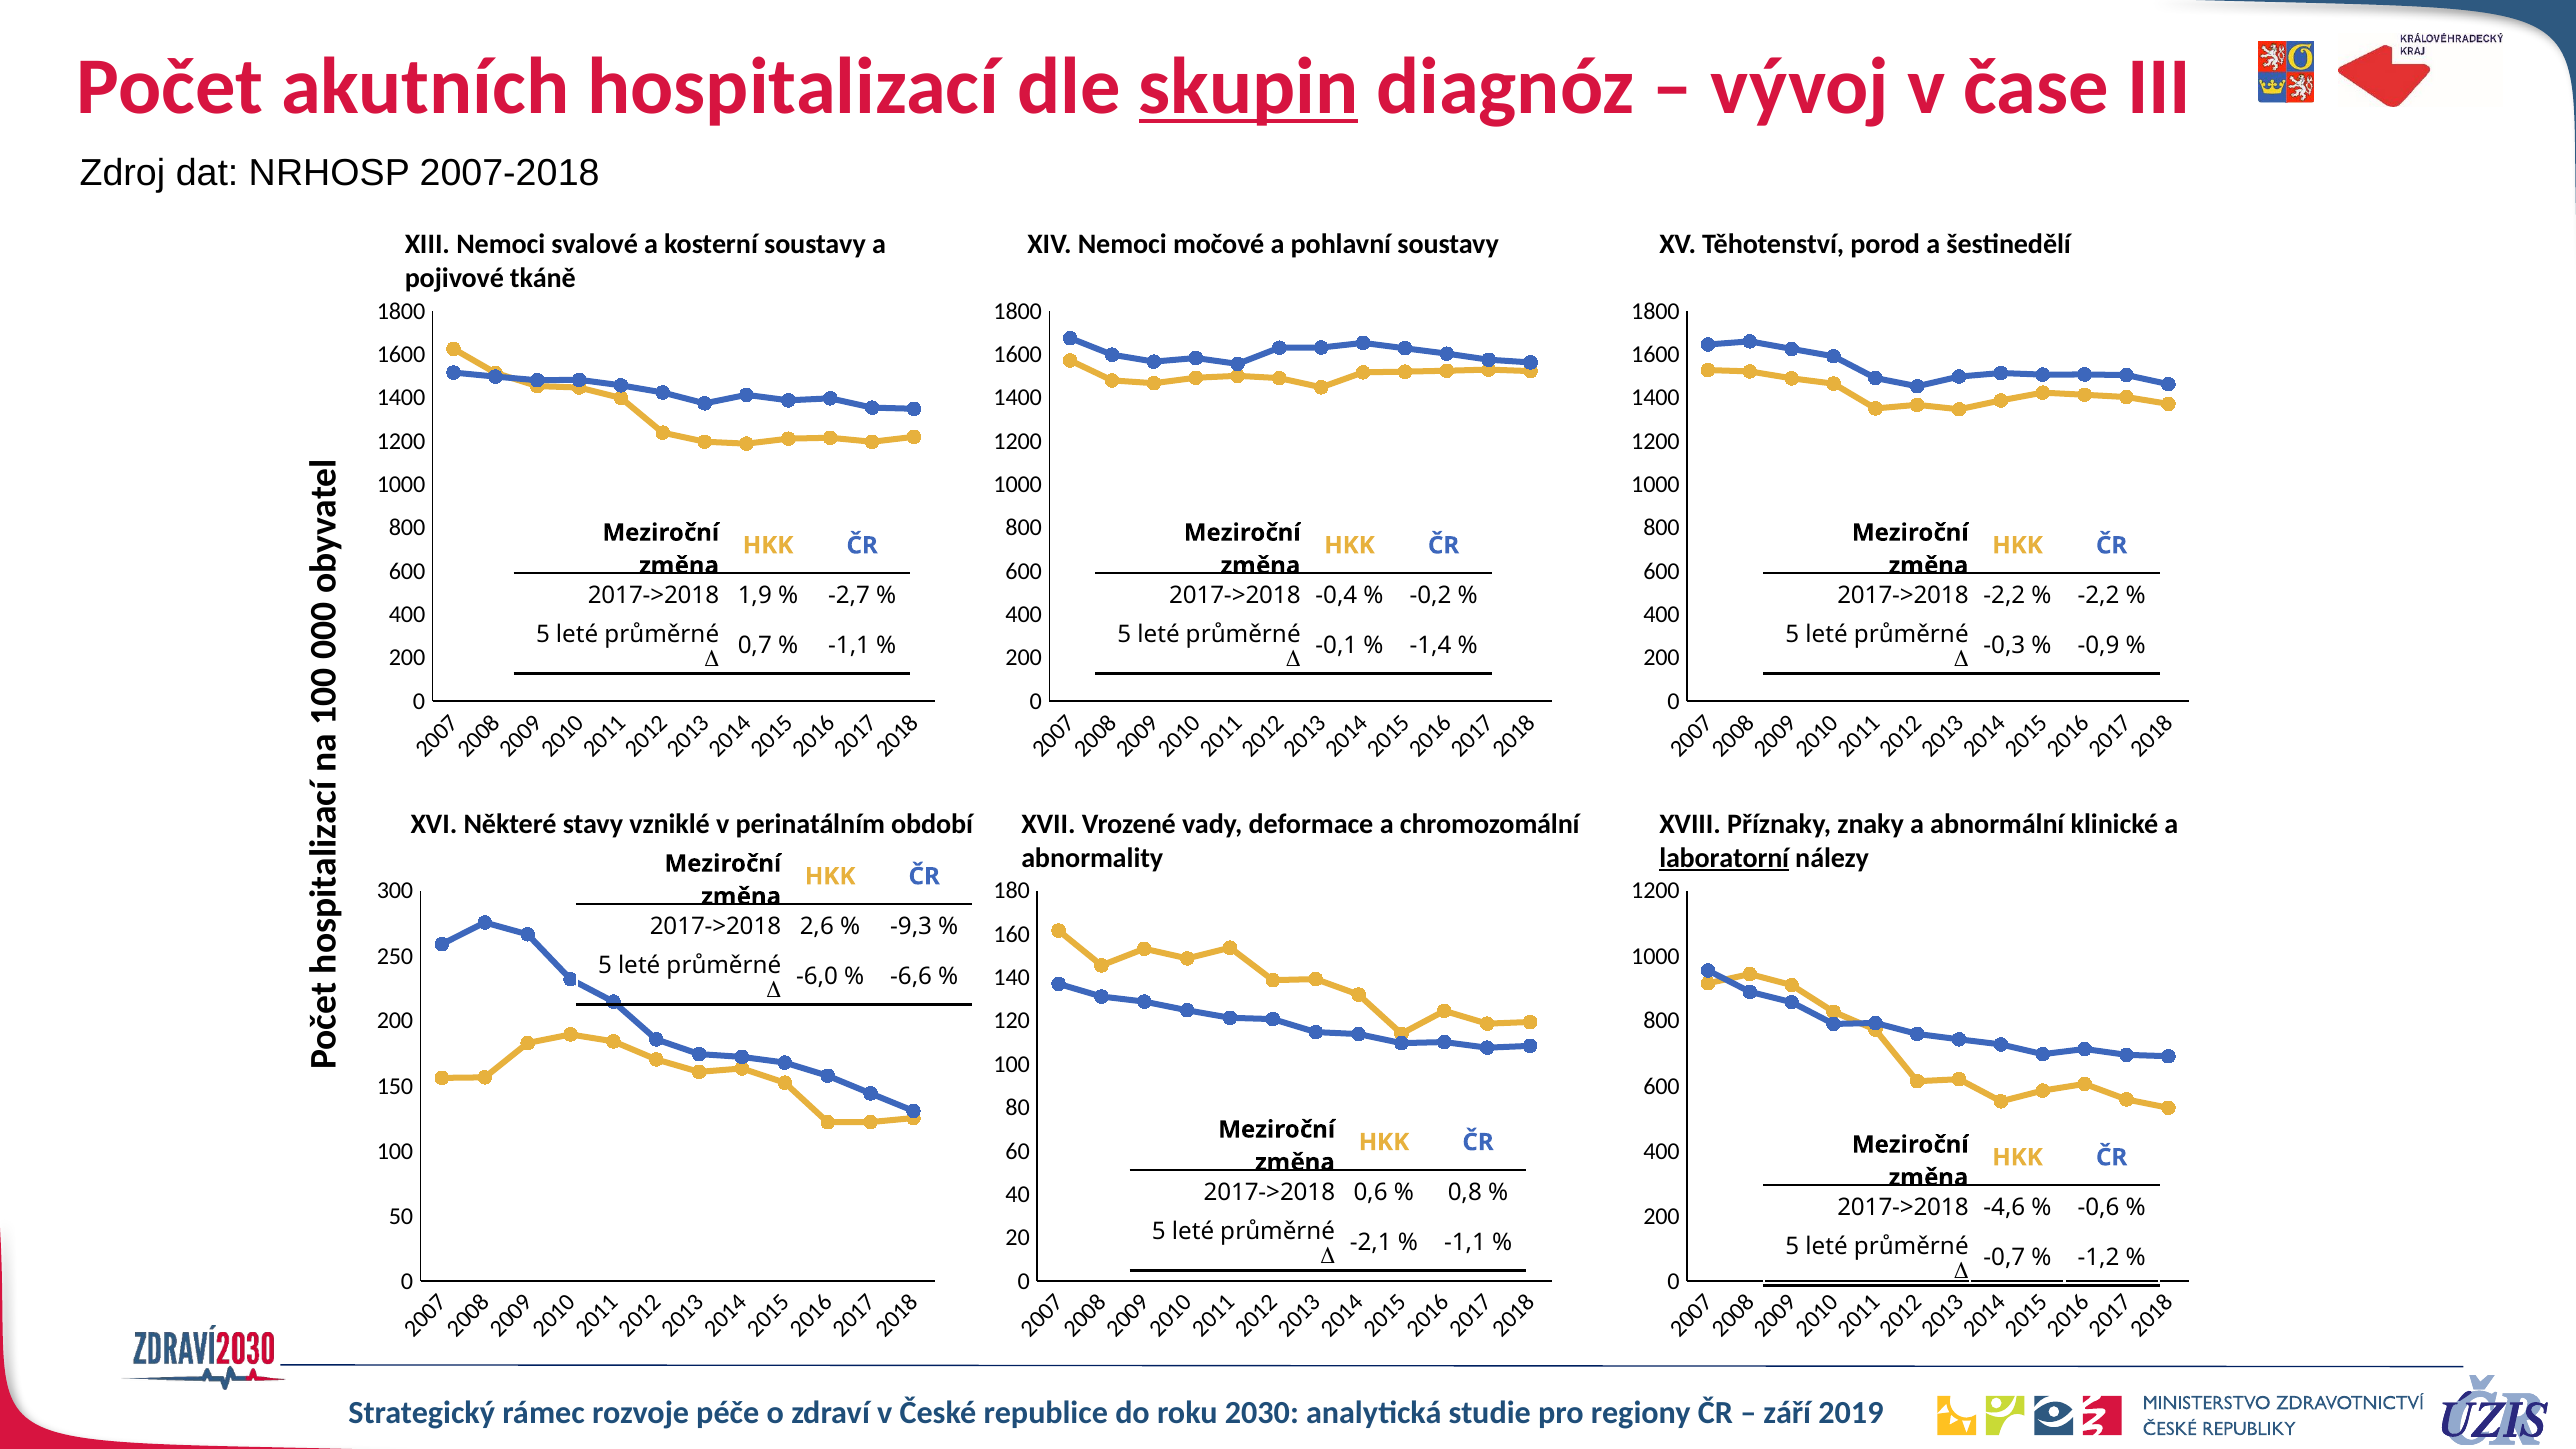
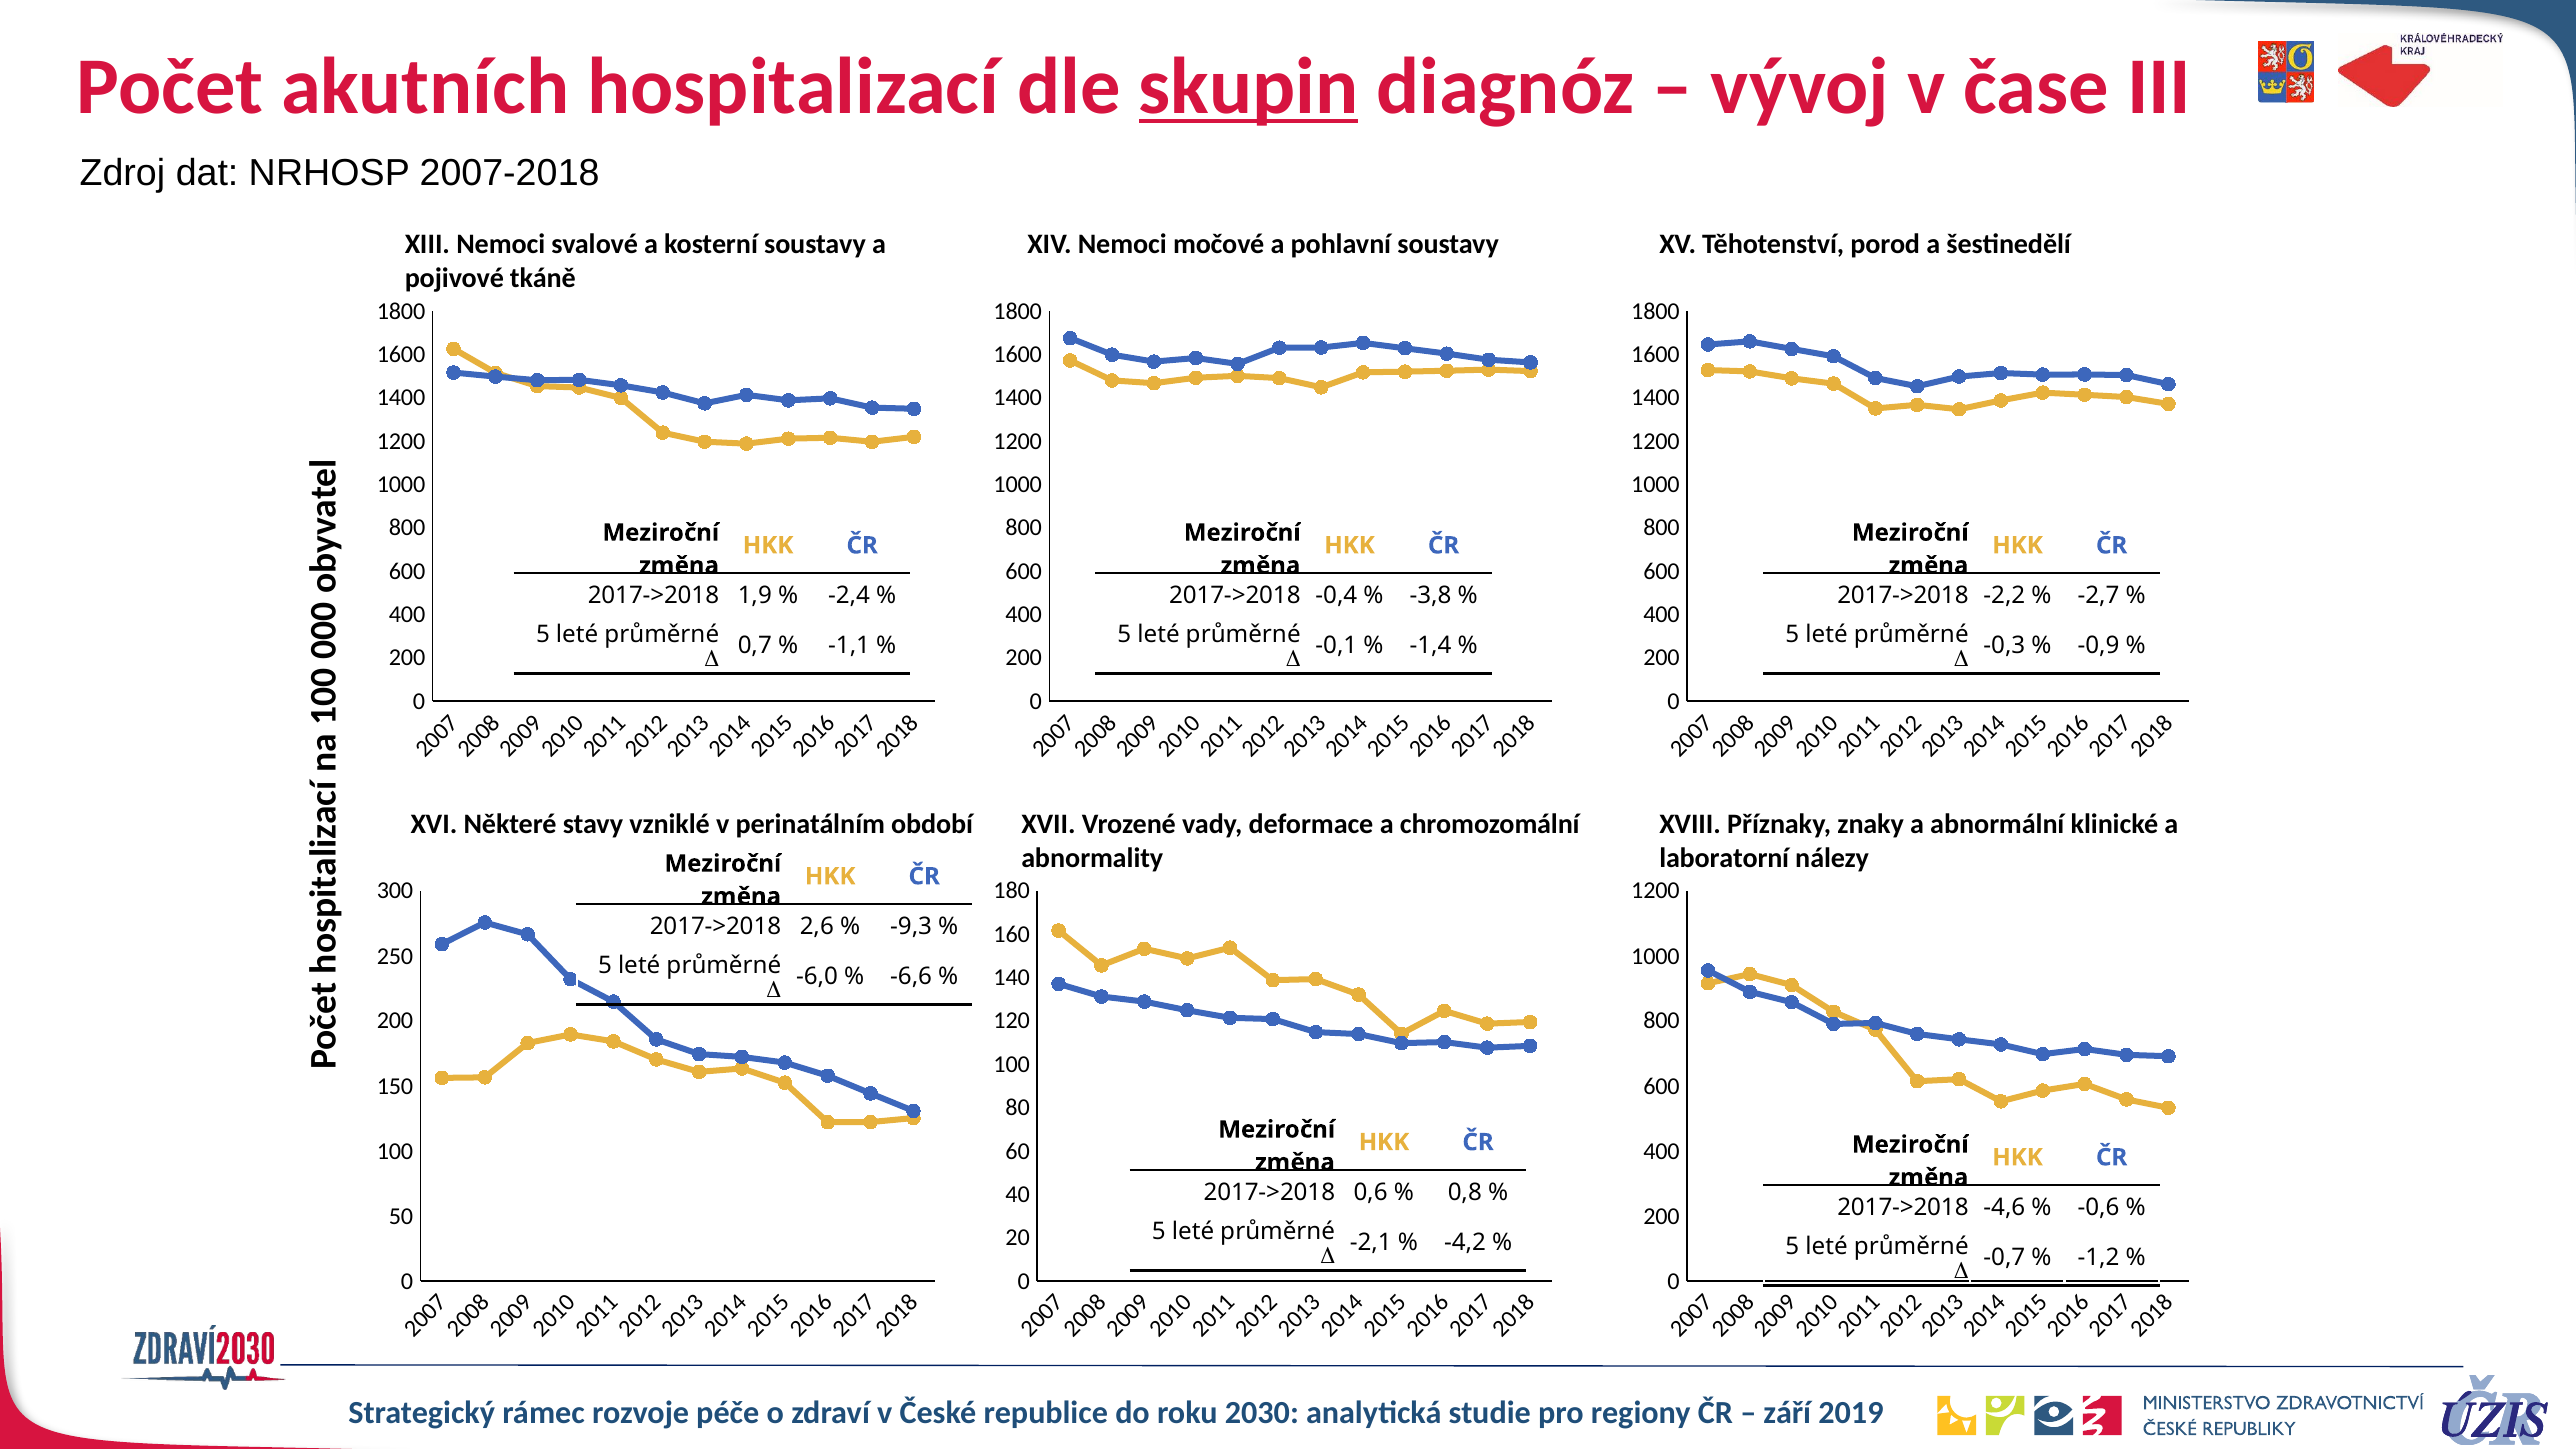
-2,7: -2,7 -> -2,4
-0,2: -0,2 -> -3,8
-2,2 at (2099, 596): -2,2 -> -2,7
laboratorní underline: present -> none
-1,1 at (1465, 1243): -1,1 -> -4,2
